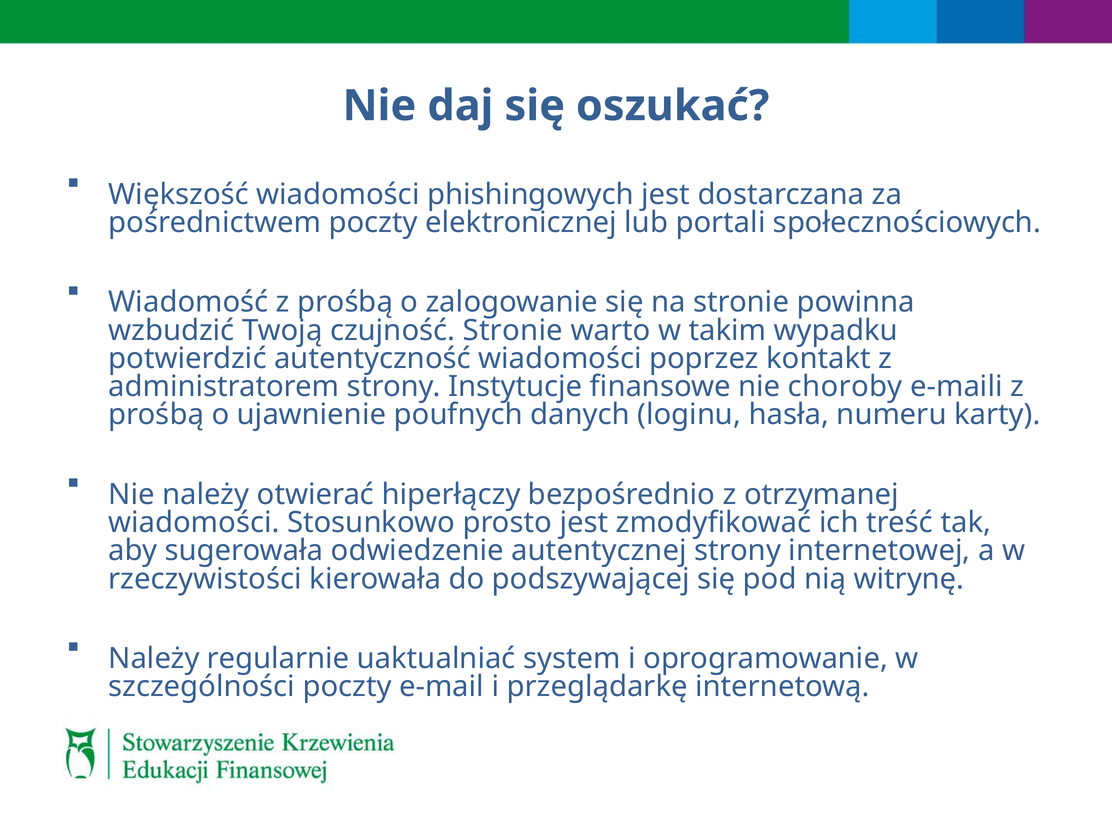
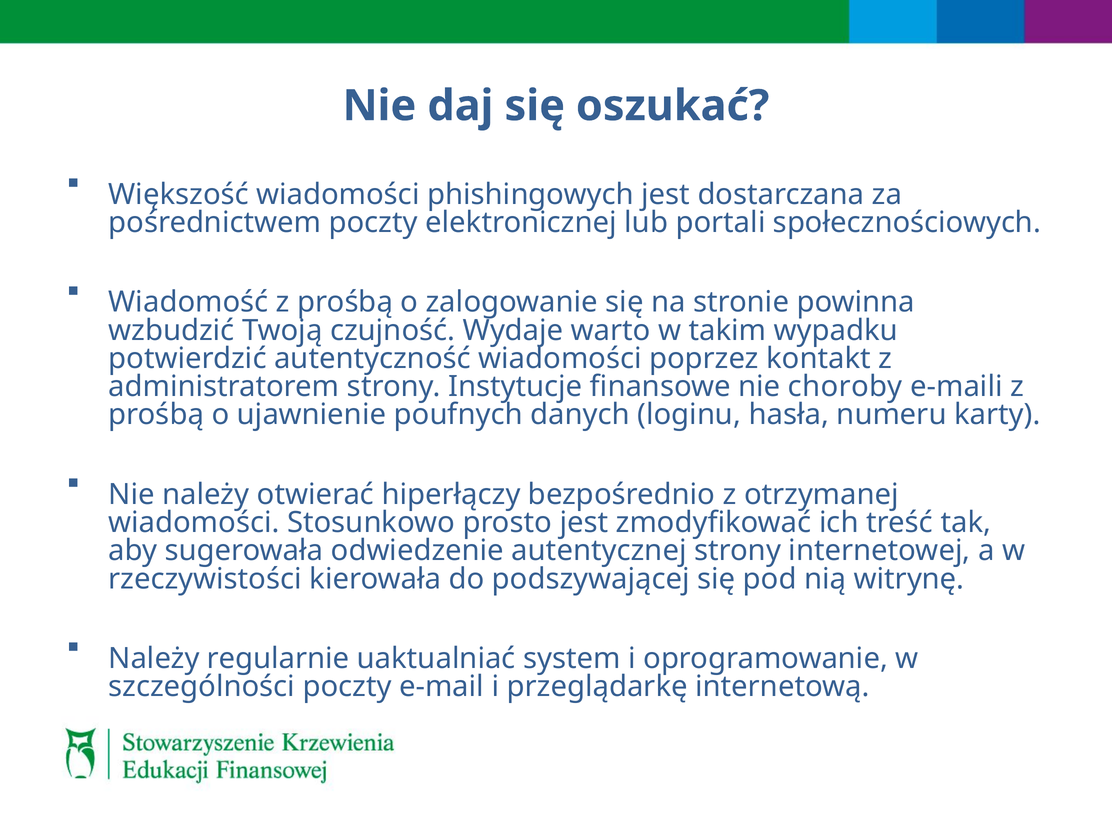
czujność Stronie: Stronie -> Wydaje
